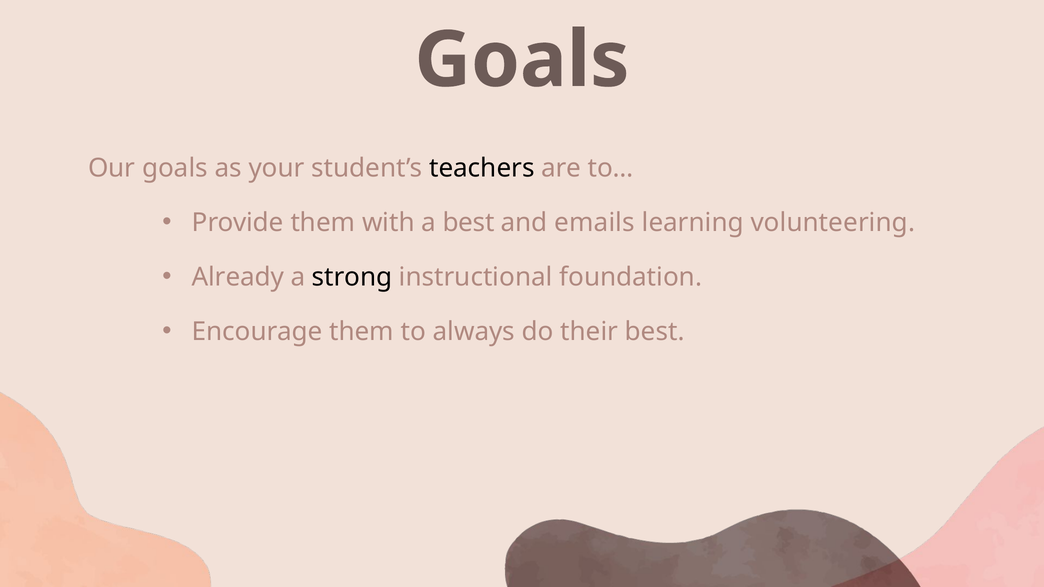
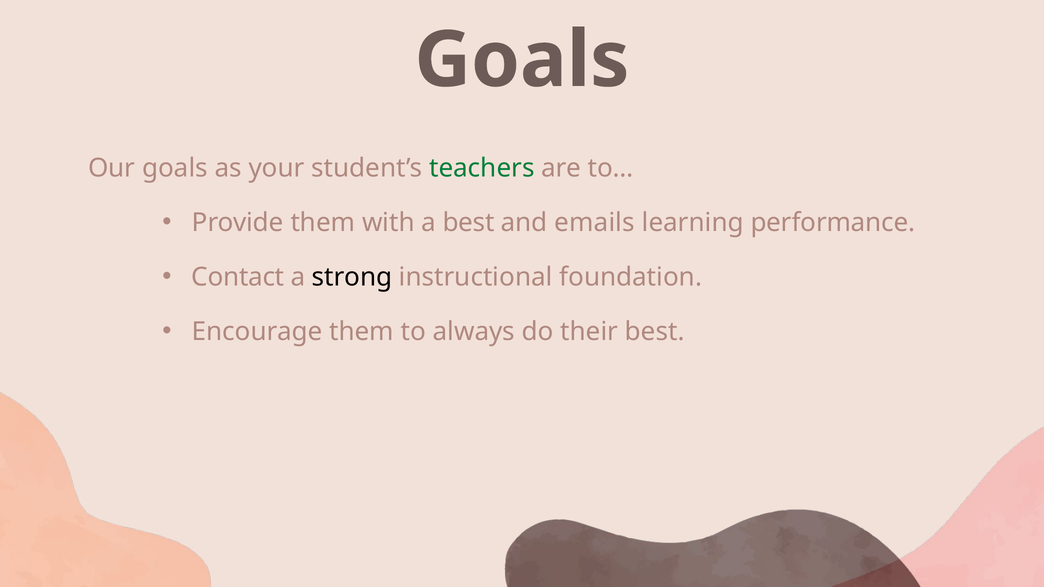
teachers colour: black -> green
volunteering: volunteering -> performance
Already: Already -> Contact
